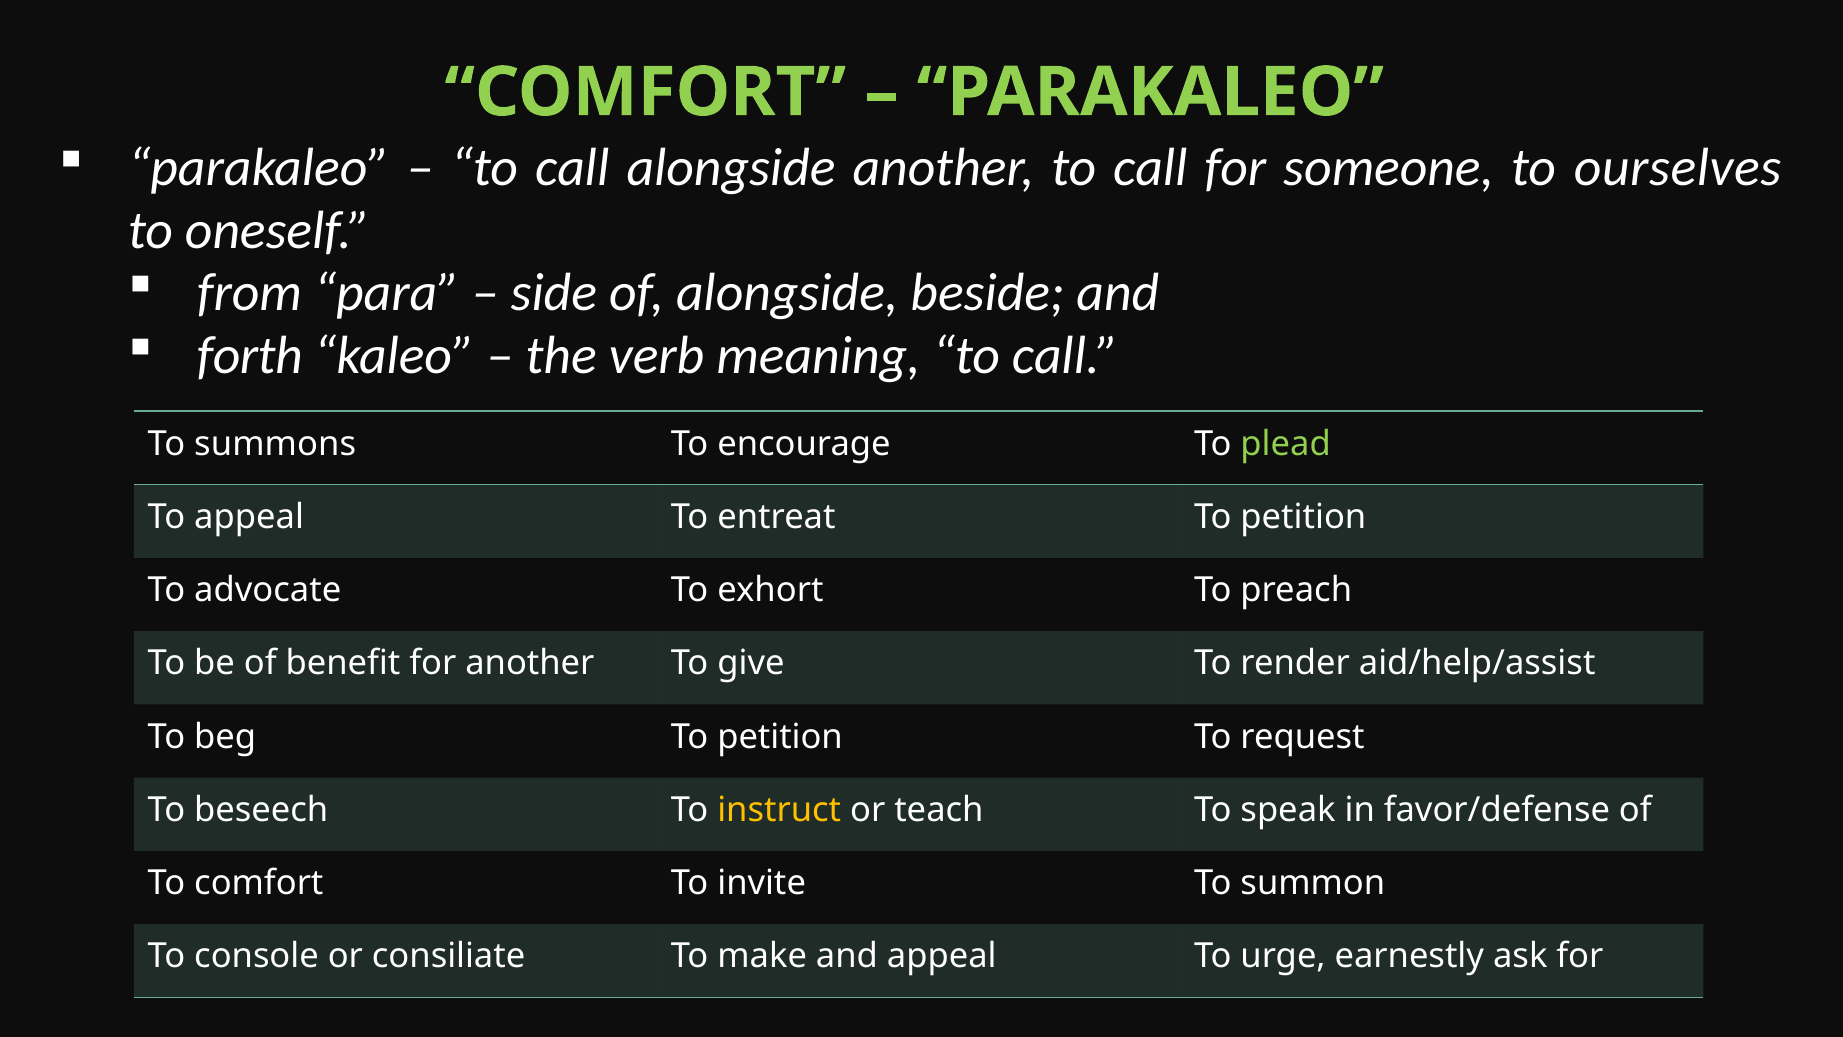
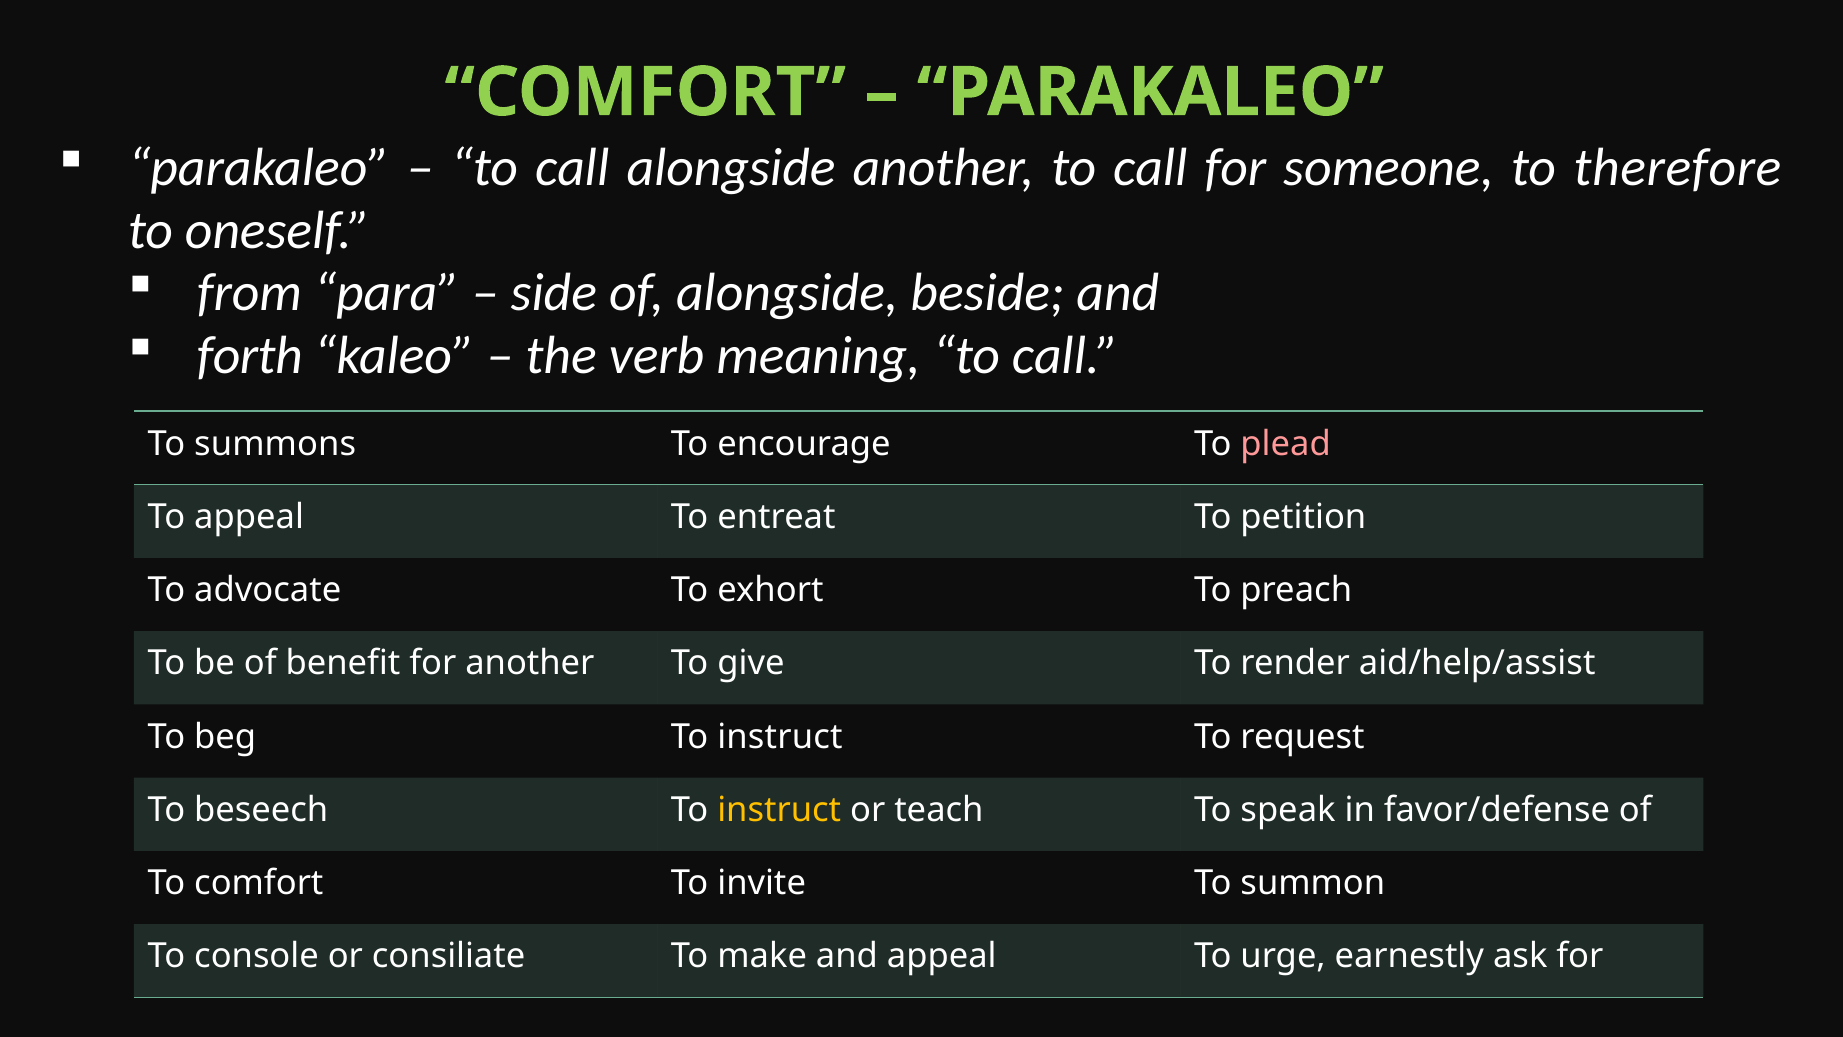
ourselves: ourselves -> therefore
plead colour: light green -> pink
beg To petition: petition -> instruct
